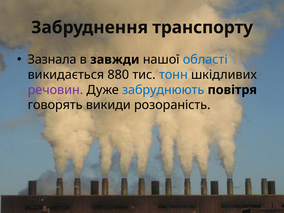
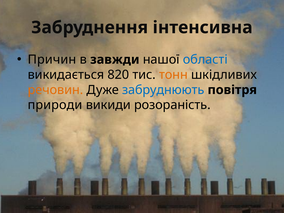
транспорту: транспорту -> інтенсивна
Зазнала: Зазнала -> Причин
880: 880 -> 820
тонн colour: blue -> orange
речовин colour: purple -> orange
говорять: говорять -> природи
